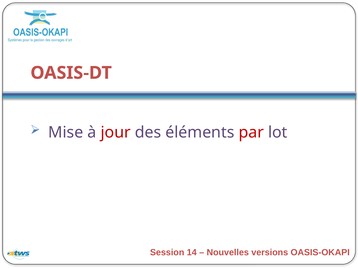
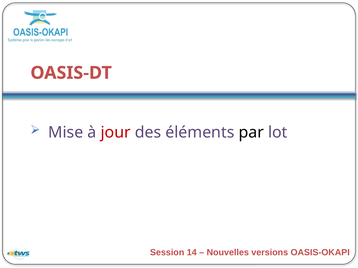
par colour: red -> black
